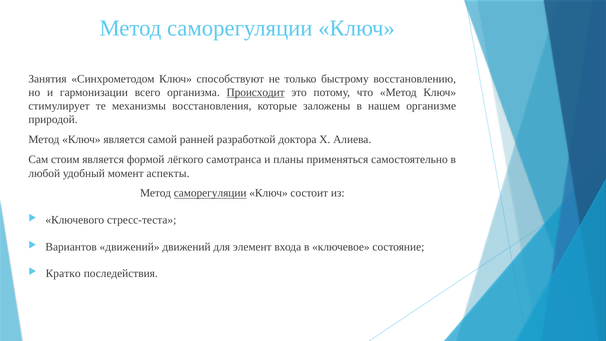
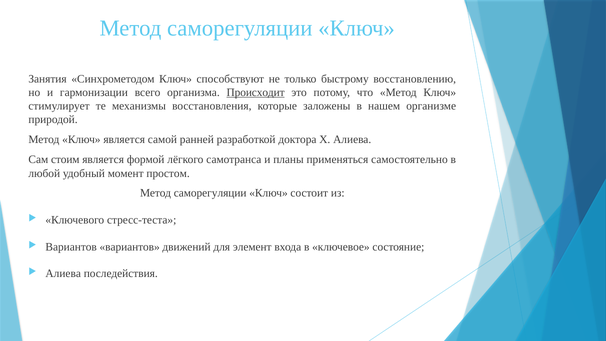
аспекты: аспекты -> простом
саморегуляции at (210, 193) underline: present -> none
Вариантов движений: движений -> вариантов
Кратко at (63, 273): Кратко -> Алиева
